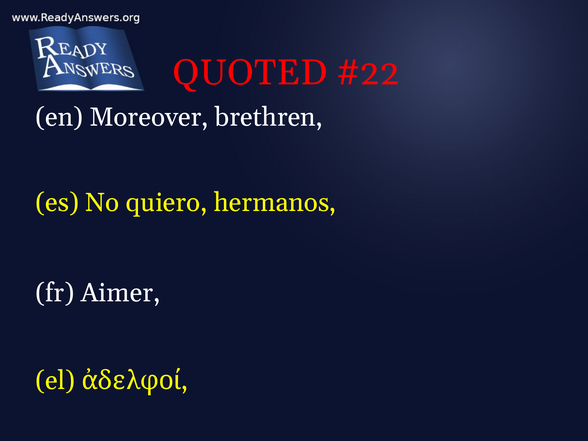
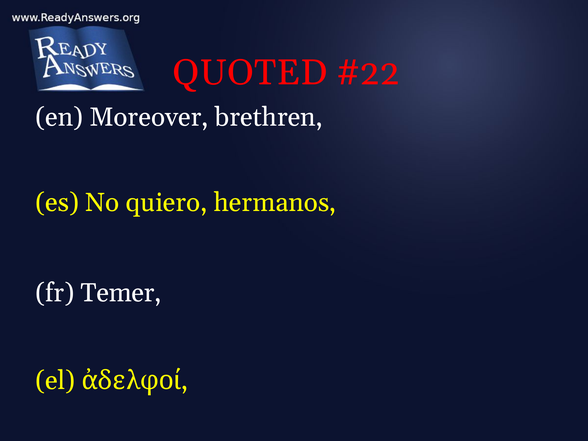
Aimer: Aimer -> Temer
